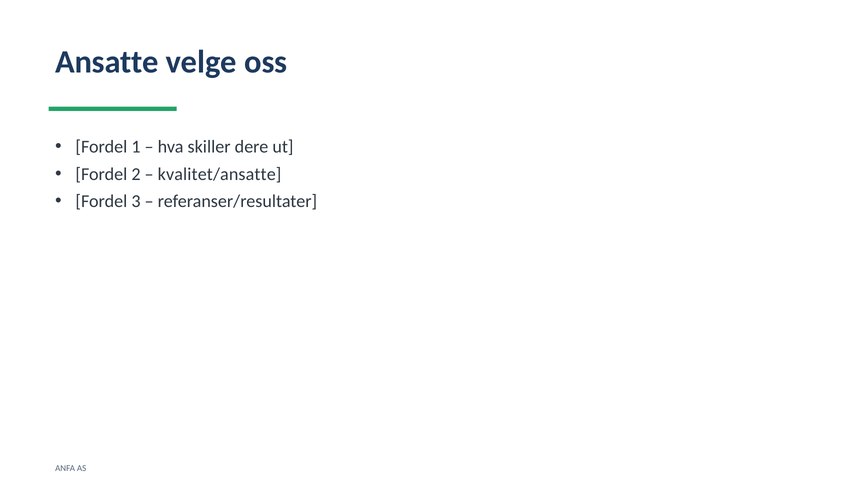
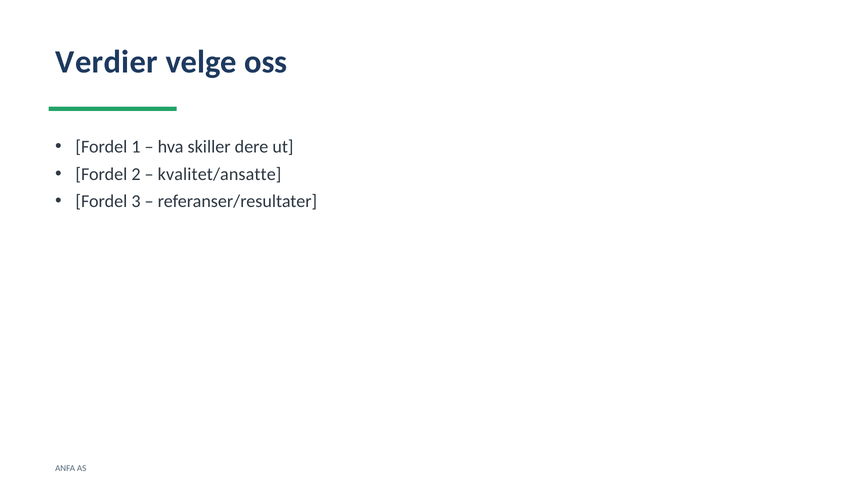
Ansatte: Ansatte -> Verdier
